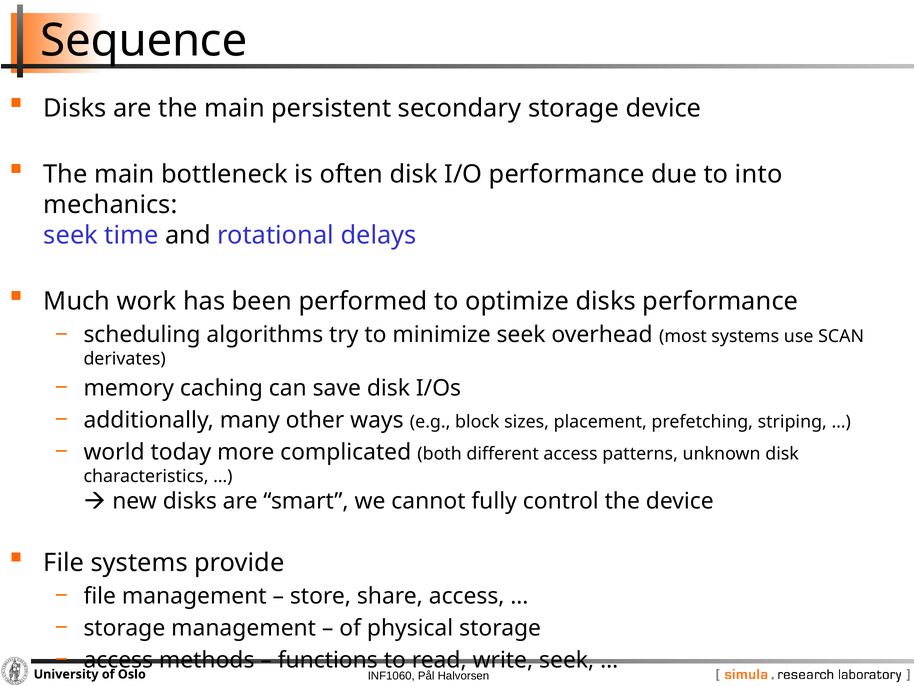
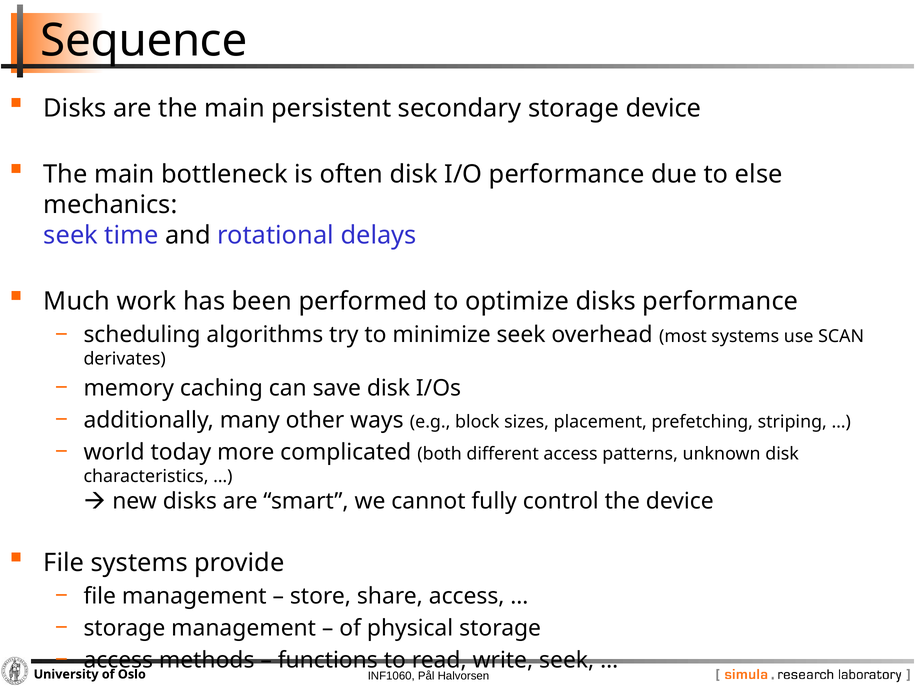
into: into -> else
